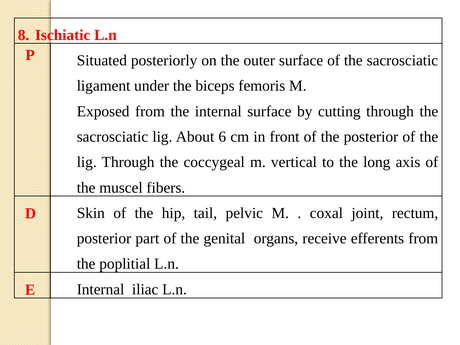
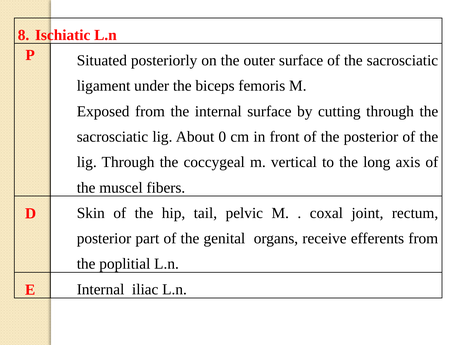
6: 6 -> 0
